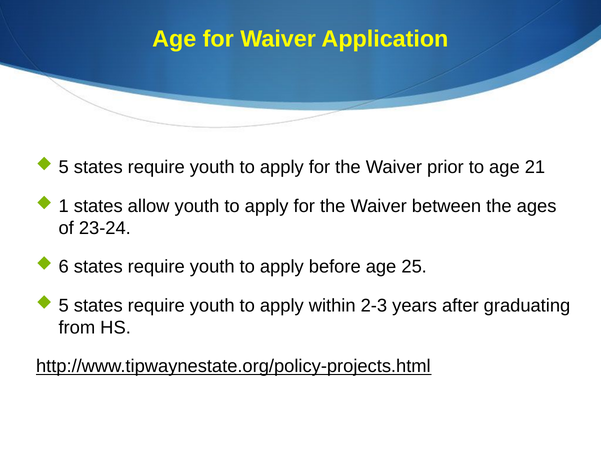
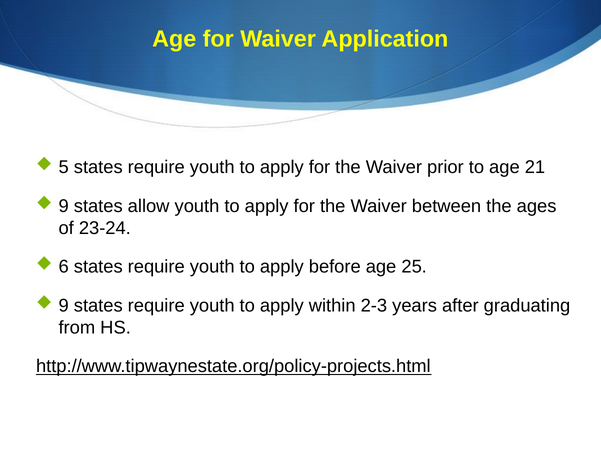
1 at (64, 206): 1 -> 9
5 at (64, 305): 5 -> 9
